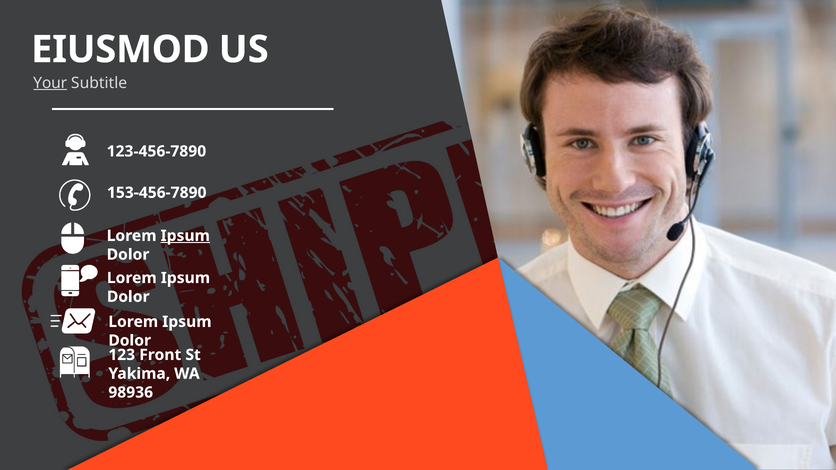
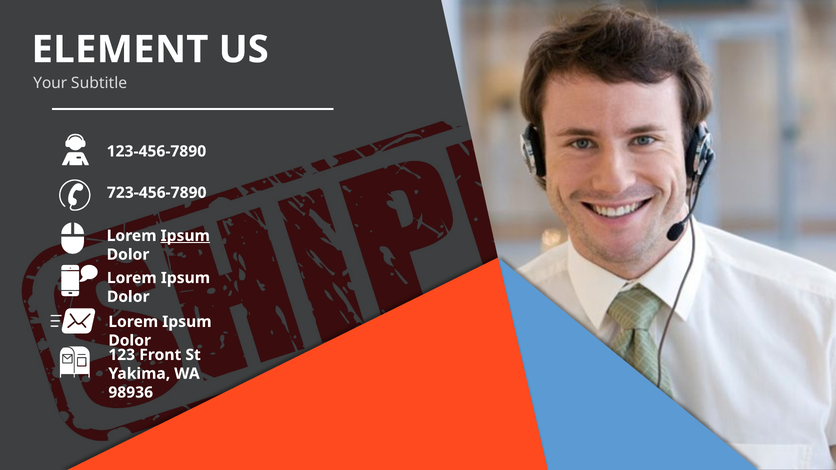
EIUSMOD: EIUSMOD -> ELEMENT
Your underline: present -> none
153-456-7890: 153-456-7890 -> 723-456-7890
